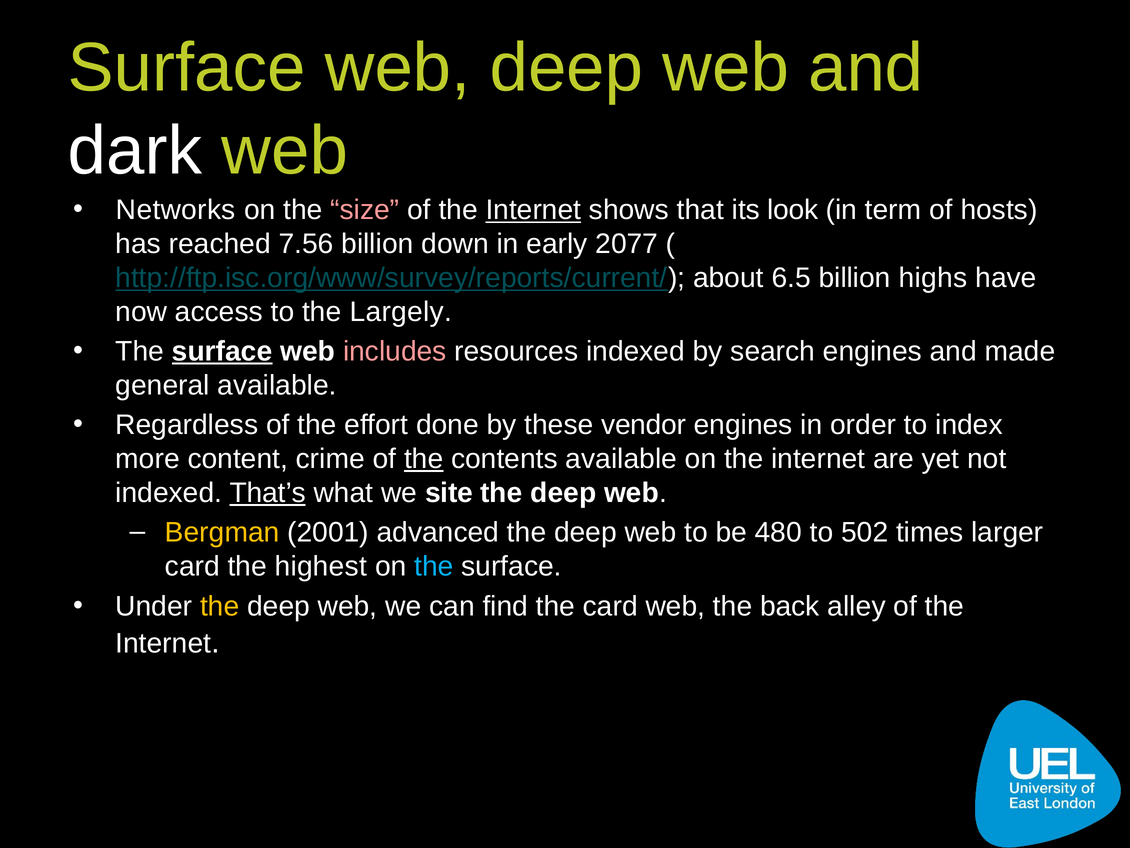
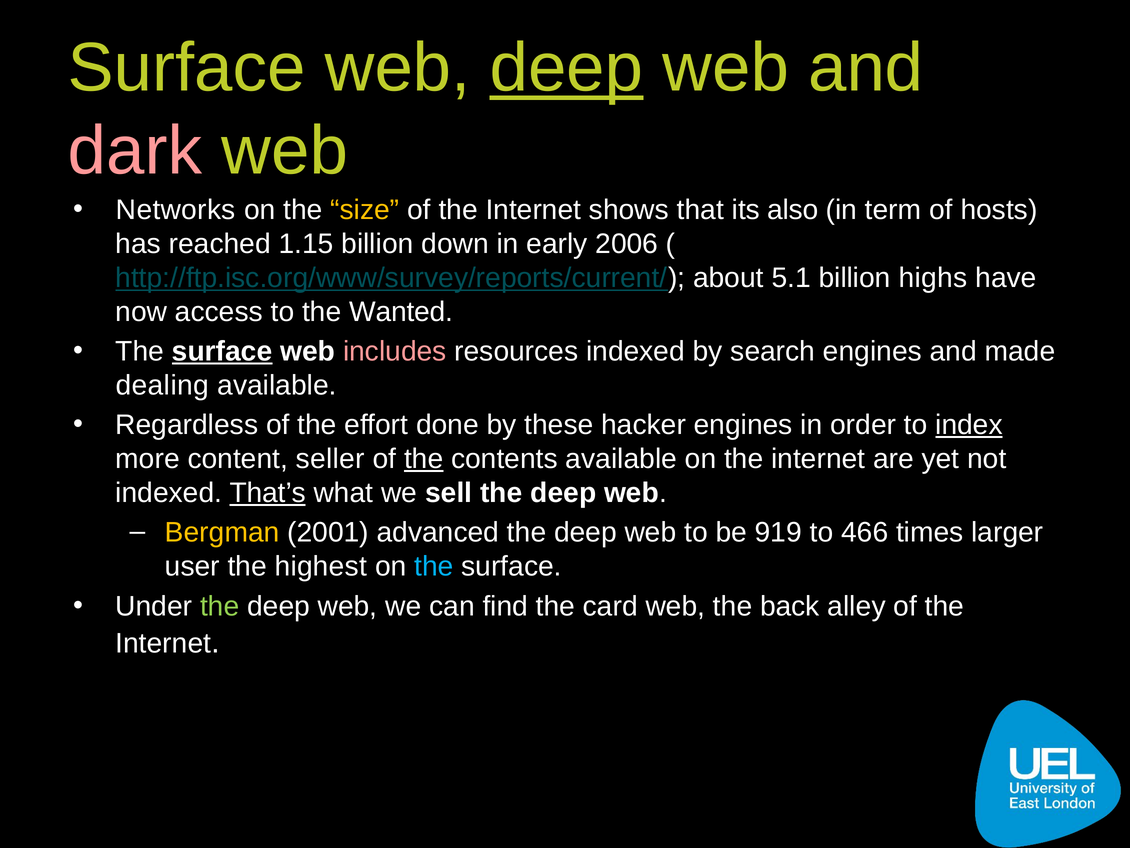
deep at (566, 68) underline: none -> present
dark colour: white -> pink
size colour: pink -> yellow
Internet at (533, 210) underline: present -> none
look: look -> also
7.56: 7.56 -> 1.15
2077: 2077 -> 2006
6.5: 6.5 -> 5.1
Largely: Largely -> Wanted
general: general -> dealing
vendor: vendor -> hacker
index underline: none -> present
crime: crime -> seller
site: site -> sell
480: 480 -> 919
502: 502 -> 466
card at (192, 566): card -> user
the at (220, 606) colour: yellow -> light green
